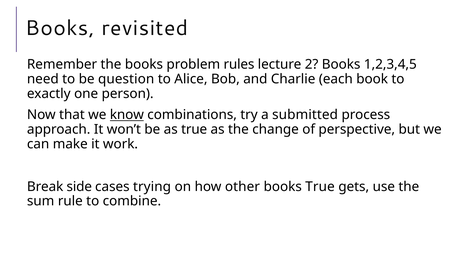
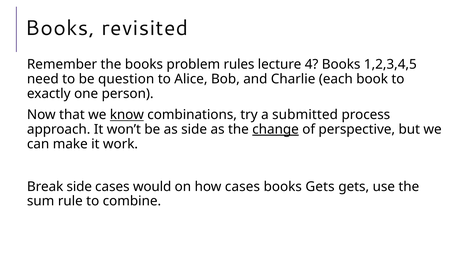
2: 2 -> 4
as true: true -> side
change underline: none -> present
trying: trying -> would
how other: other -> cases
books True: True -> Gets
